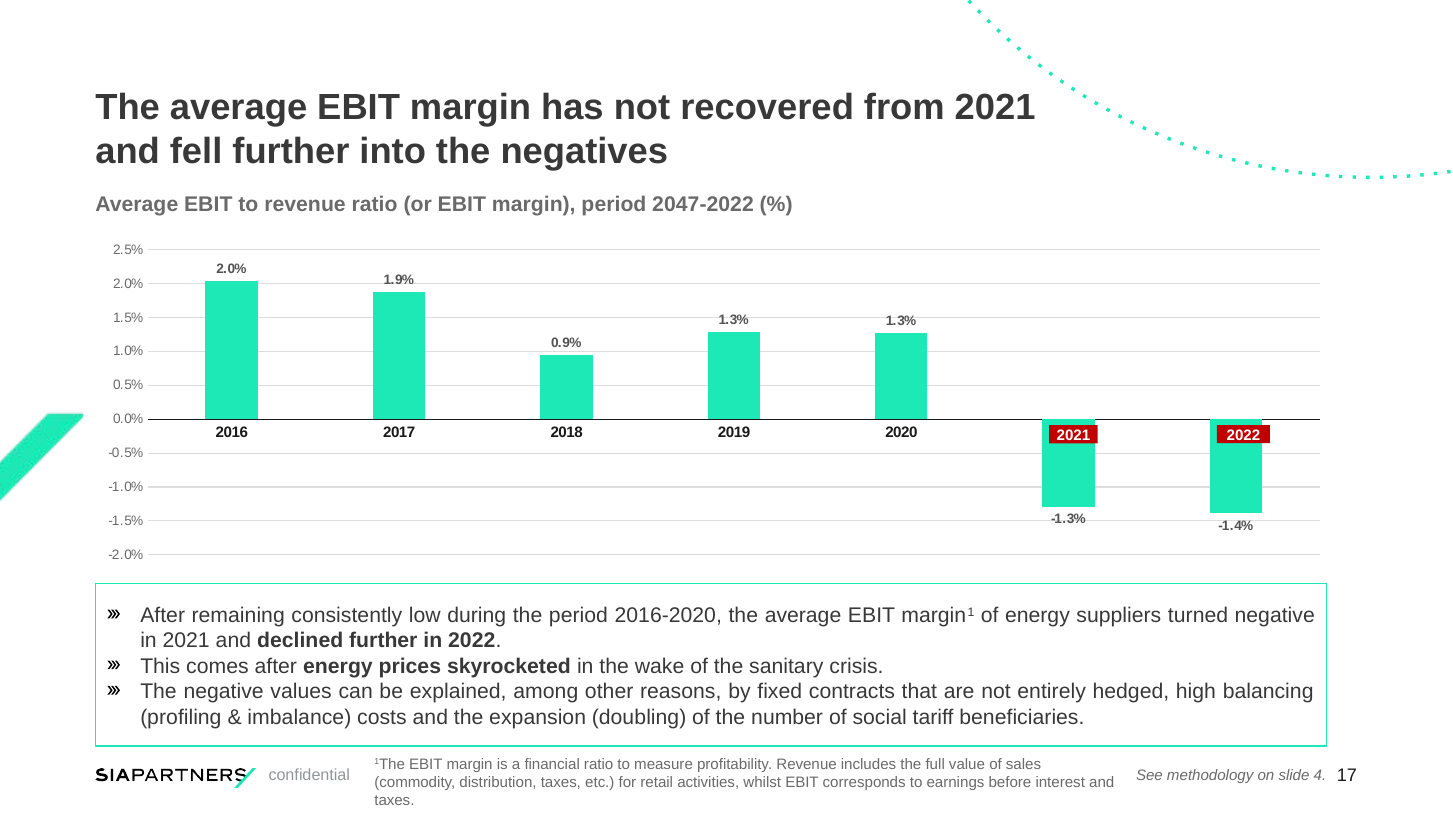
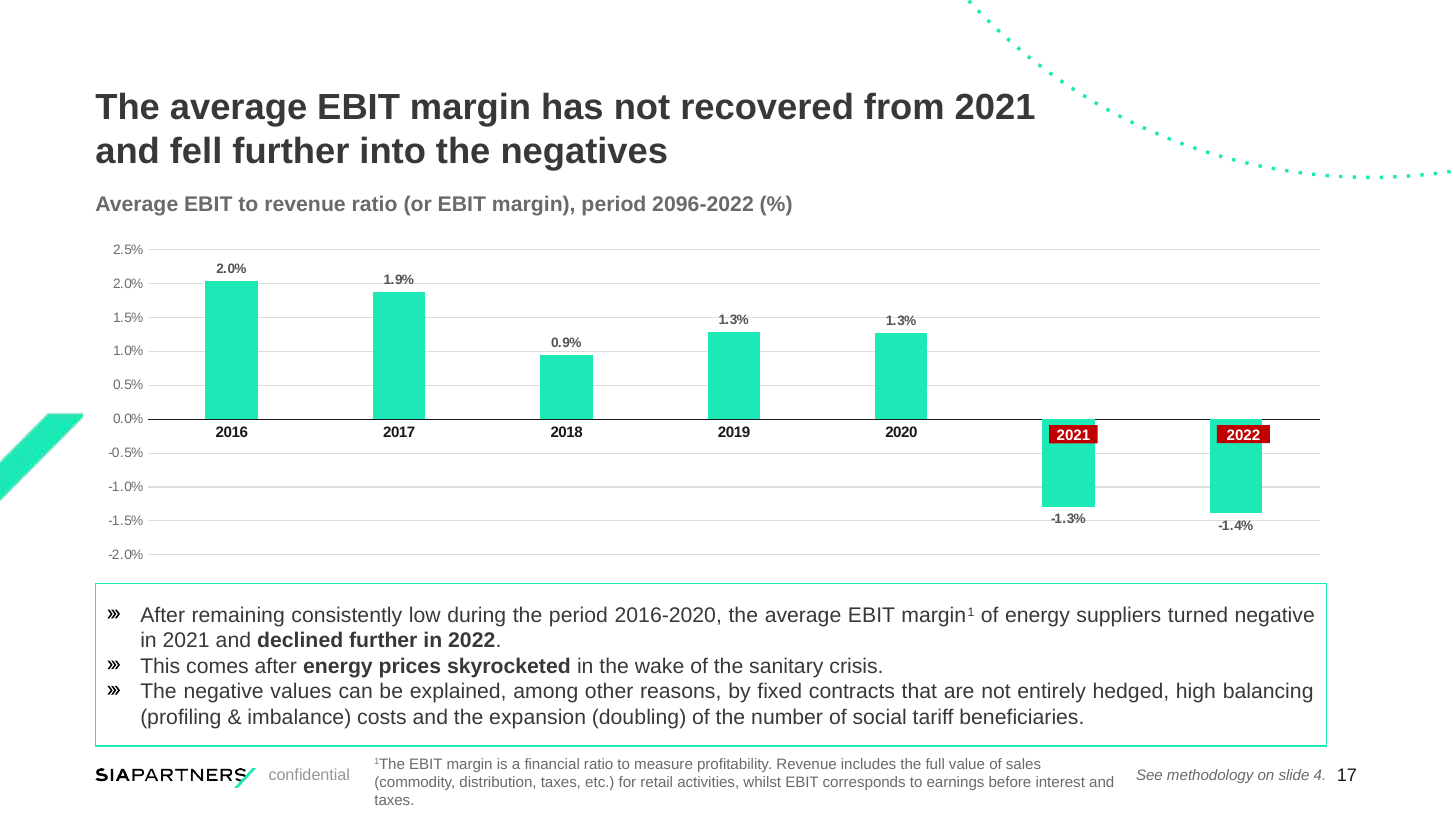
2047-2022: 2047-2022 -> 2096-2022
